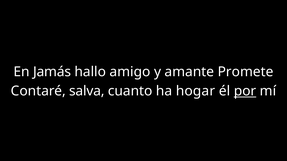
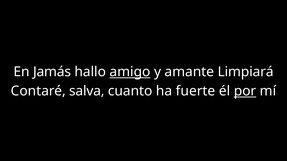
amigo underline: none -> present
Promete: Promete -> Limpiará
hogar: hogar -> fuerte
